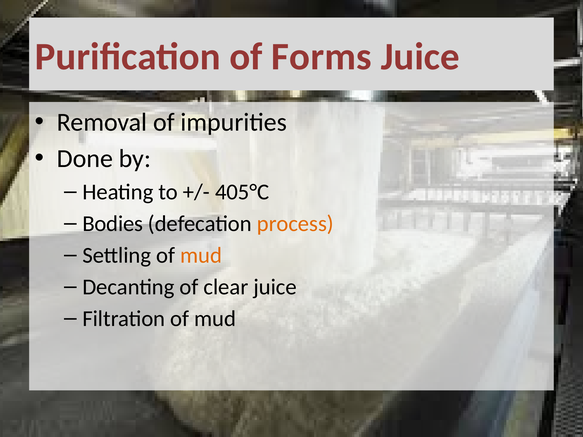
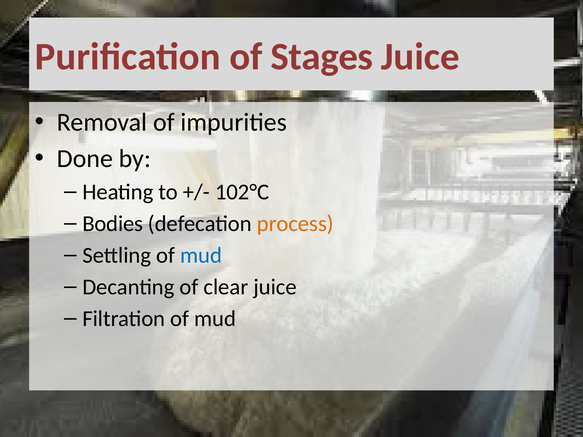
Forms: Forms -> Stages
405°C: 405°C -> 102°C
mud at (201, 255) colour: orange -> blue
